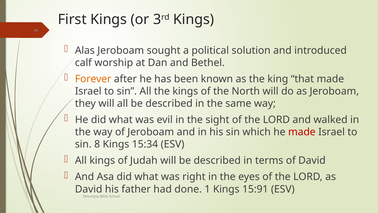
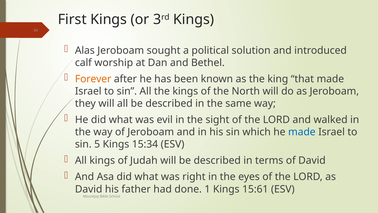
made at (302, 132) colour: red -> blue
8: 8 -> 5
15:91: 15:91 -> 15:61
